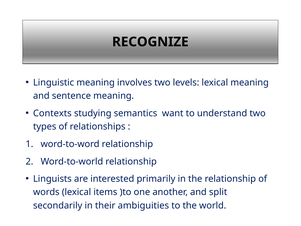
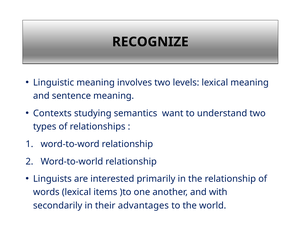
split: split -> with
ambiguities: ambiguities -> advantages
